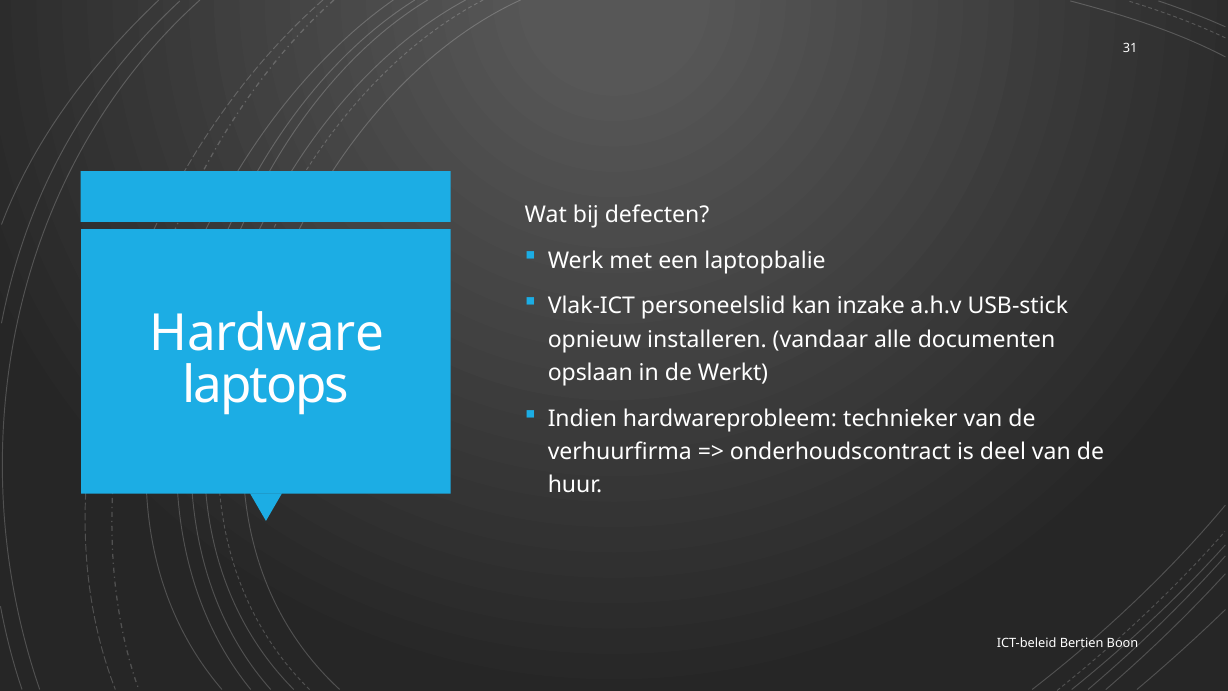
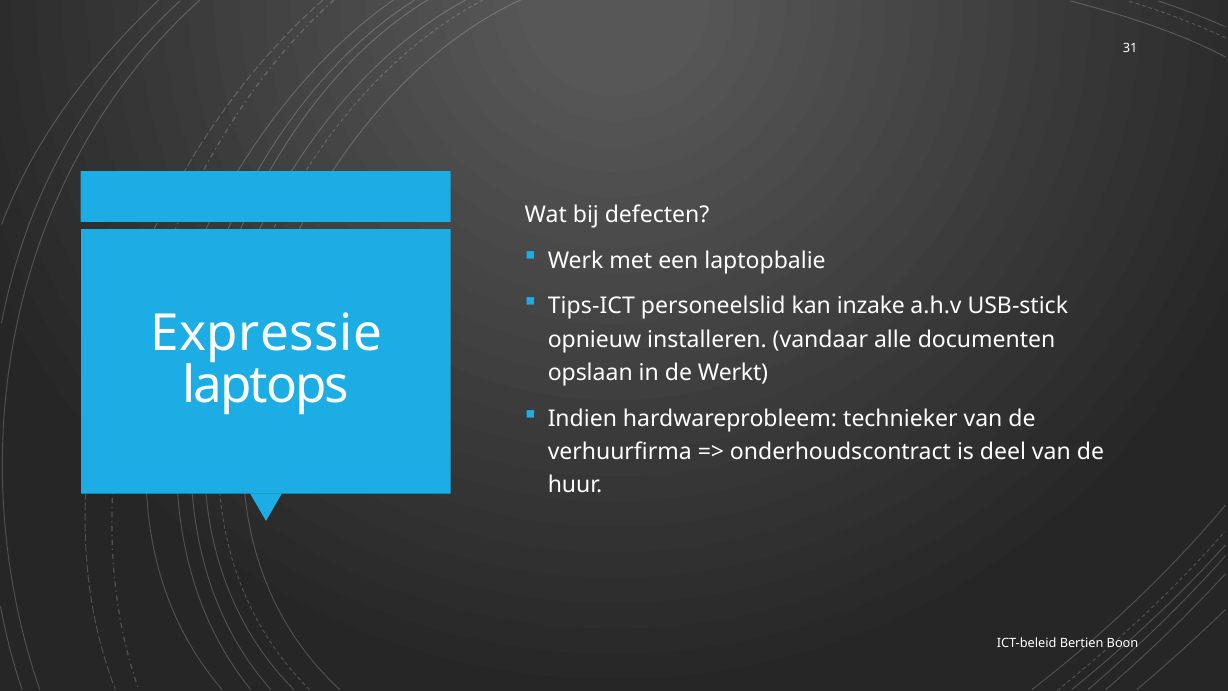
Vlak-ICT: Vlak-ICT -> Tips-ICT
Hardware: Hardware -> Expressie
